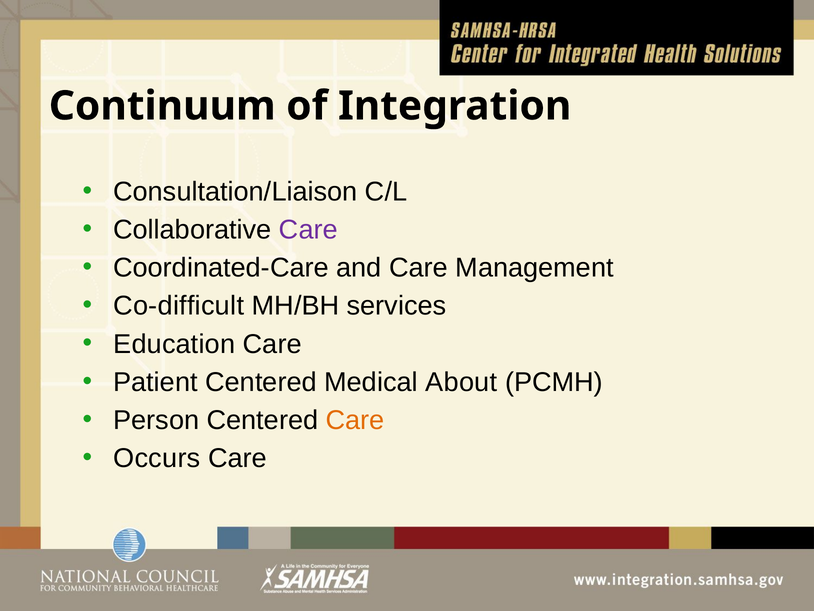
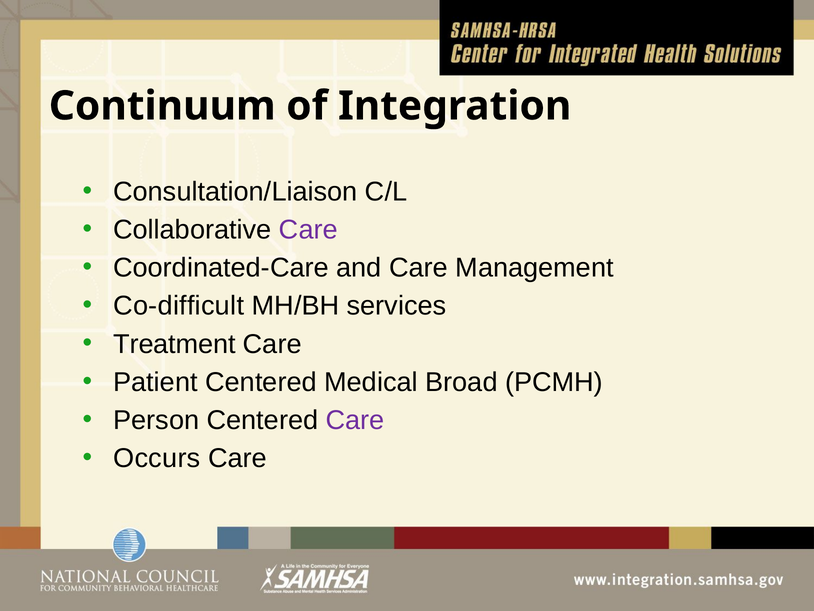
Education: Education -> Treatment
About: About -> Broad
Care at (355, 420) colour: orange -> purple
